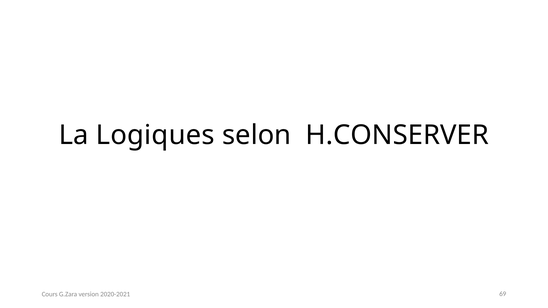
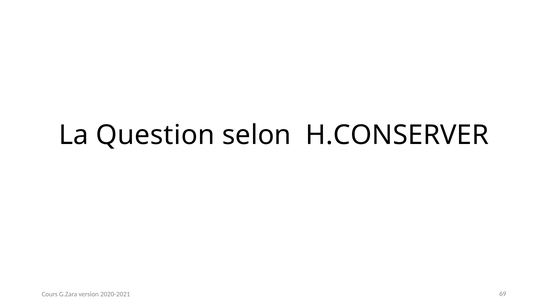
Logiques: Logiques -> Question
